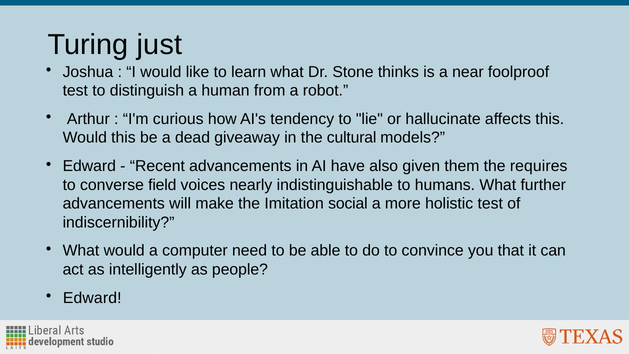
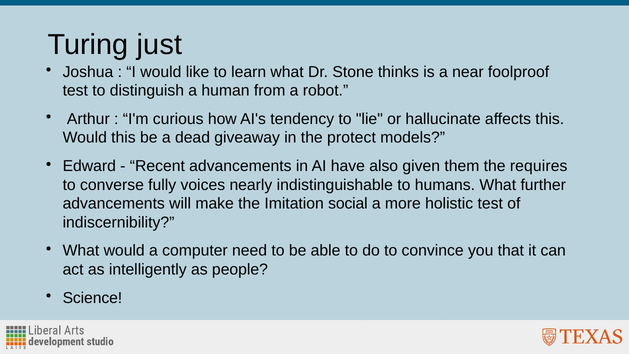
cultural: cultural -> protect
field: field -> fully
Edward at (92, 298): Edward -> Science
